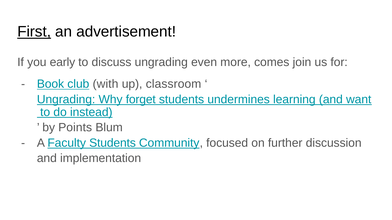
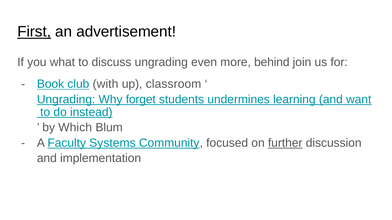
early: early -> what
comes: comes -> behind
Points: Points -> Which
Faculty Students: Students -> Systems
further underline: none -> present
